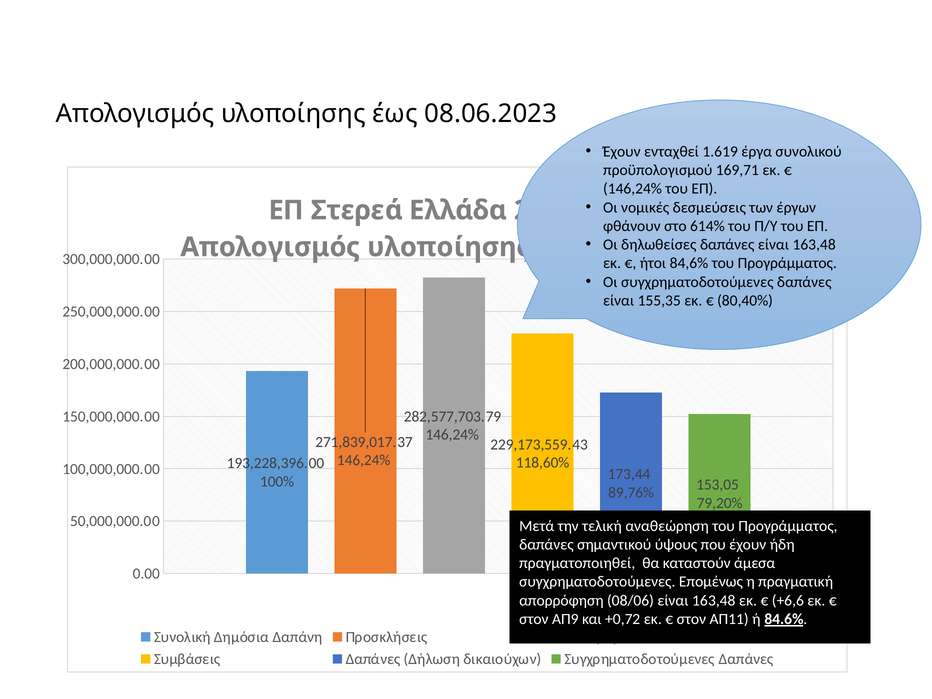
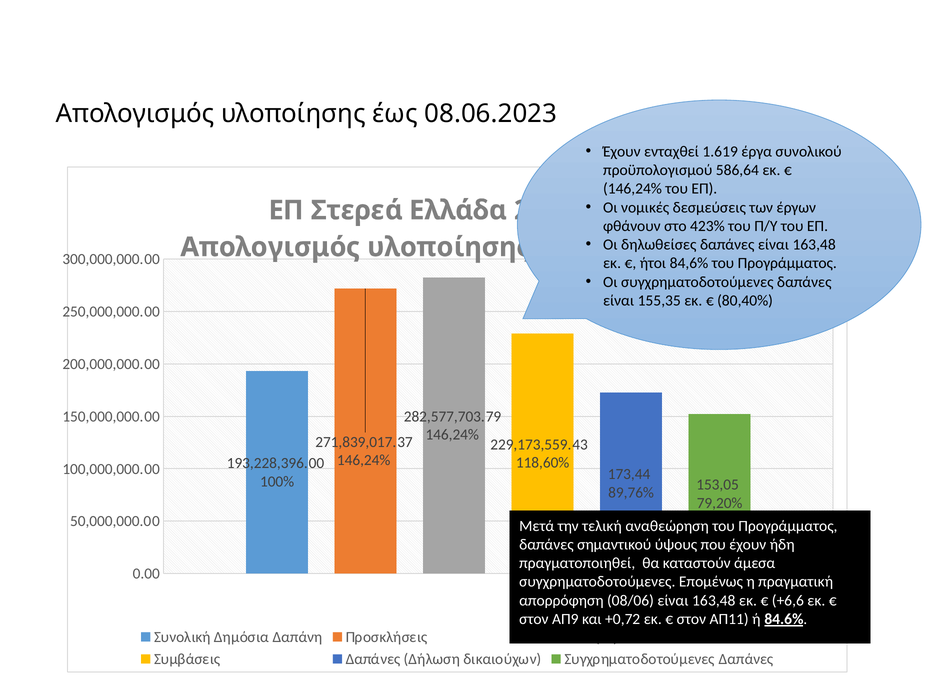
169,71: 169,71 -> 586,64
614%: 614% -> 423%
